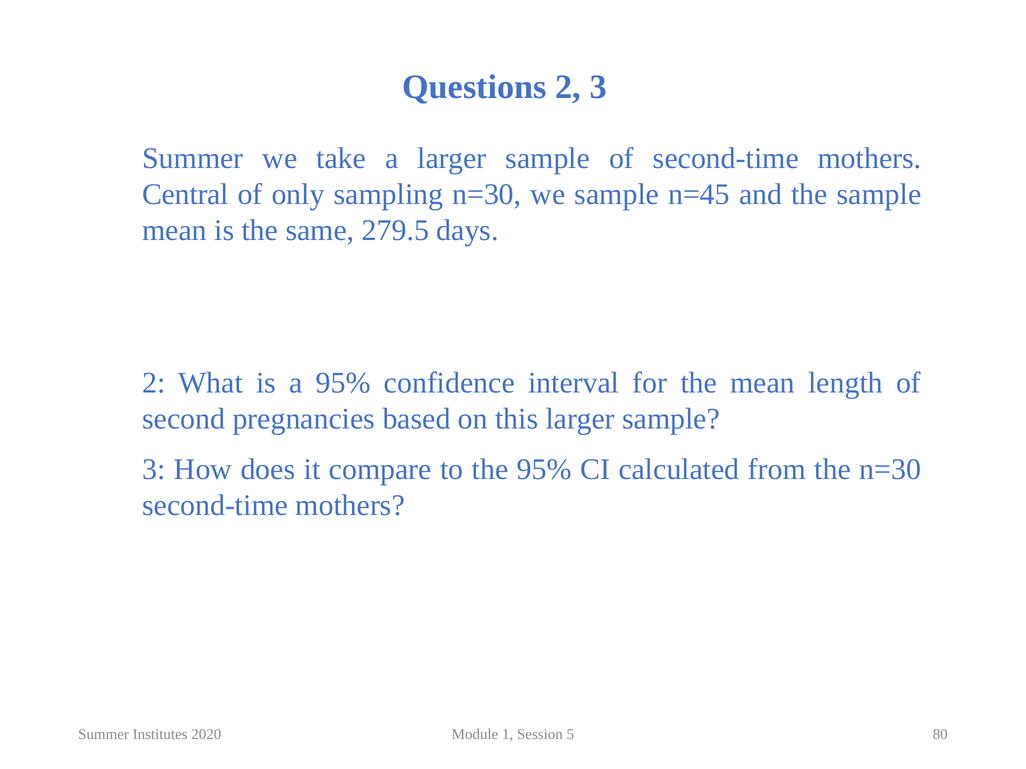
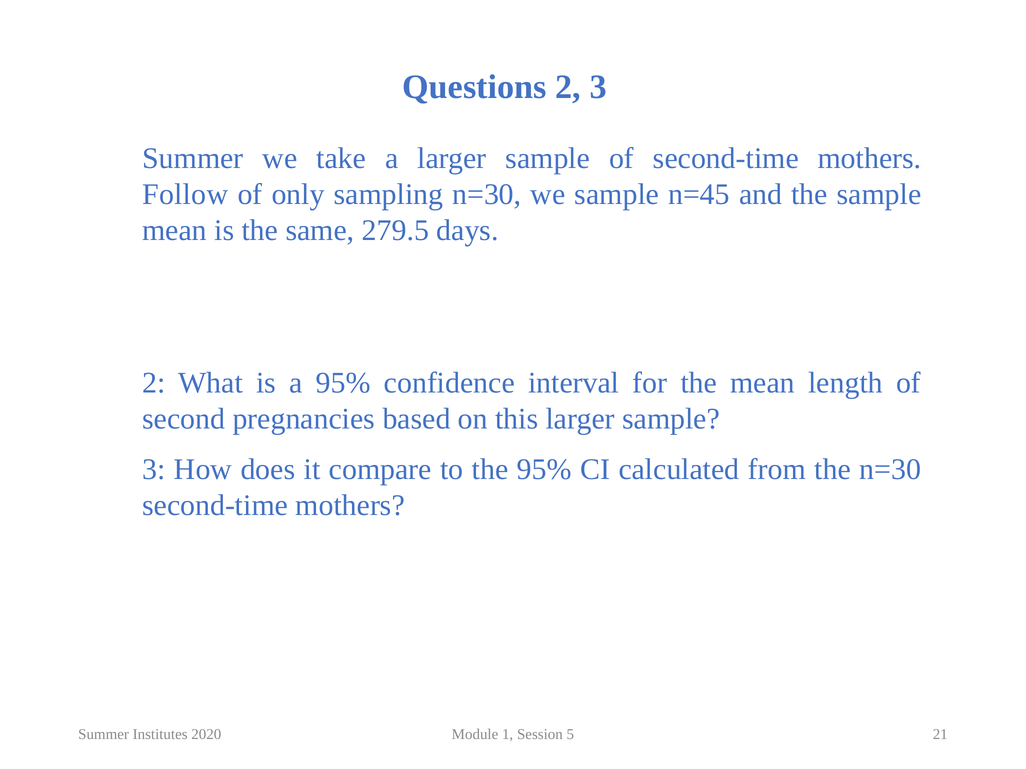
Central: Central -> Follow
80: 80 -> 21
